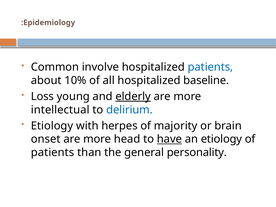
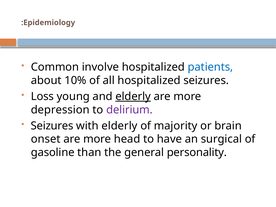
hospitalized baseline: baseline -> seizures
intellectual: intellectual -> depression
delirium colour: blue -> purple
Etiology at (52, 126): Etiology -> Seizures
with herpes: herpes -> elderly
have underline: present -> none
an etiology: etiology -> surgical
patients at (53, 152): patients -> gasoline
